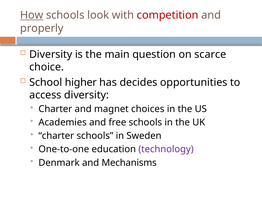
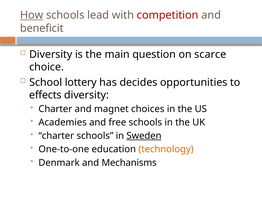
look: look -> lead
properly: properly -> beneficit
higher: higher -> lottery
access: access -> effects
Sweden underline: none -> present
technology colour: purple -> orange
